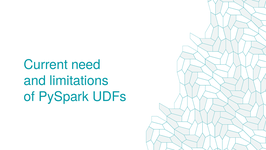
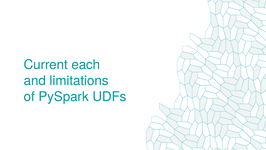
need: need -> each
